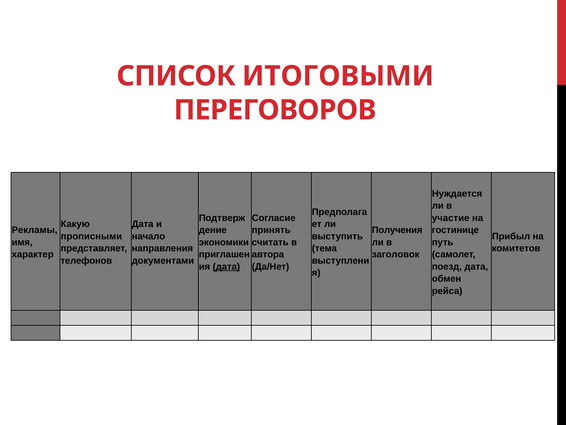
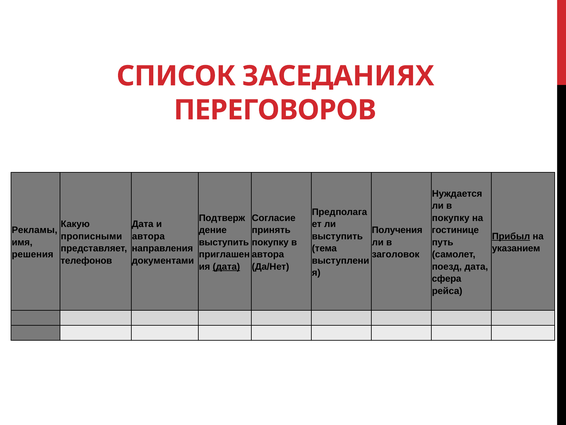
ИТОГОВЫМИ: ИТОГОВЫМИ -> ЗАСЕДАНИЯХ
участие at (451, 218): участие -> покупку
начало at (148, 236): начало -> автора
Прибыл underline: none -> present
экономики at (224, 242): экономики -> выступить
считать at (270, 242): считать -> покупку
комитетов: комитетов -> указанием
характер: характер -> решения
обмен: обмен -> сфера
